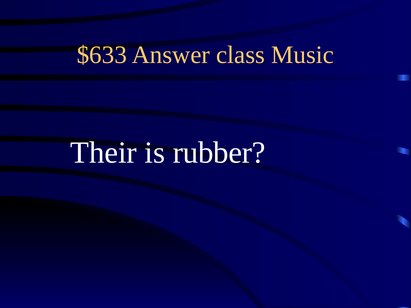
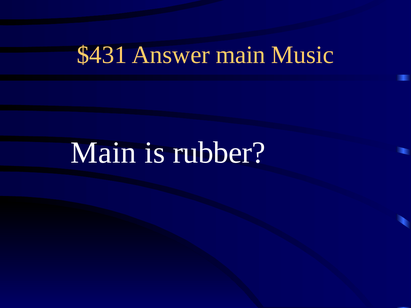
$633: $633 -> $431
Answer class: class -> main
Their at (104, 153): Their -> Main
